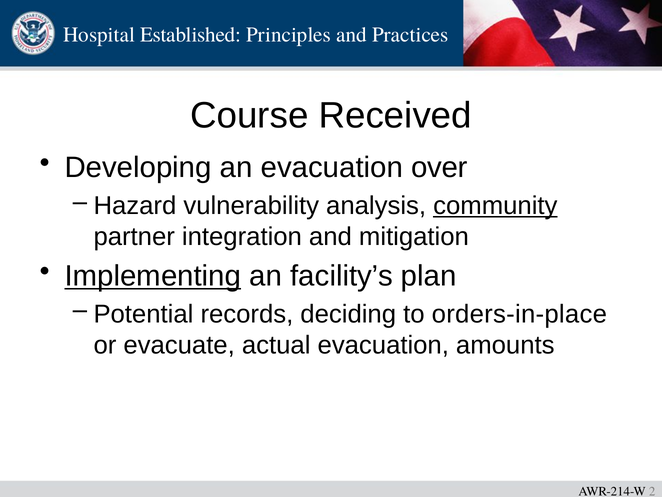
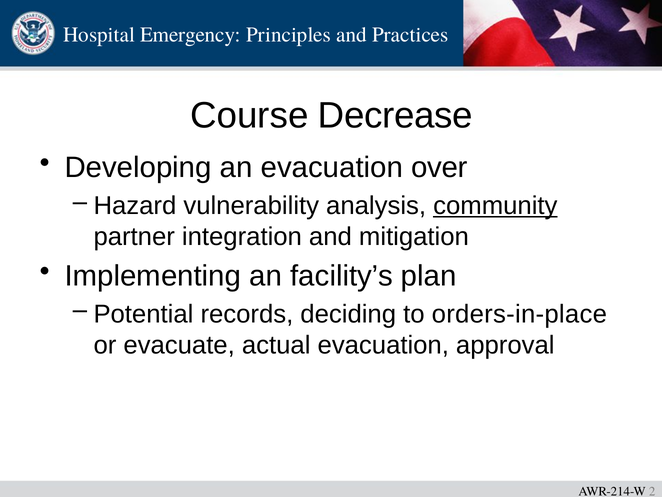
Established: Established -> Emergency
Received: Received -> Decrease
Implementing underline: present -> none
amounts: amounts -> approval
